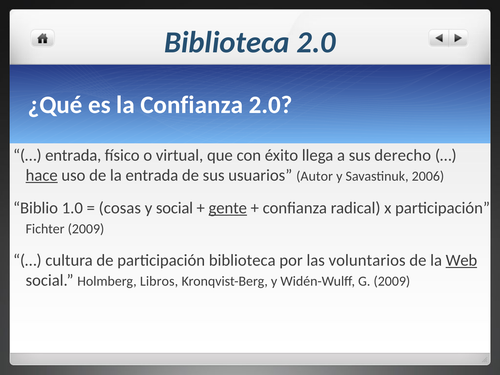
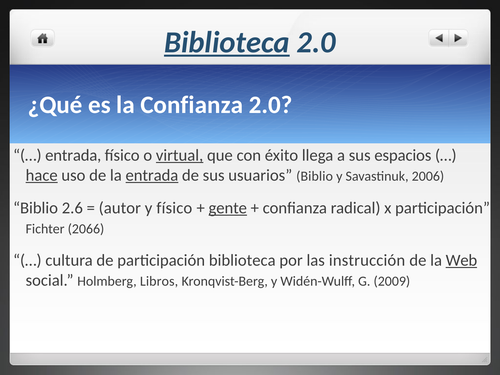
Biblioteca at (227, 43) underline: none -> present
virtual underline: none -> present
derecho: derecho -> espacios
entrada at (152, 175) underline: none -> present
usuarios Autor: Autor -> Biblio
1.0: 1.0 -> 2.6
cosas: cosas -> autor
y social: social -> físico
Fichter 2009: 2009 -> 2066
voluntarios: voluntarios -> instrucción
